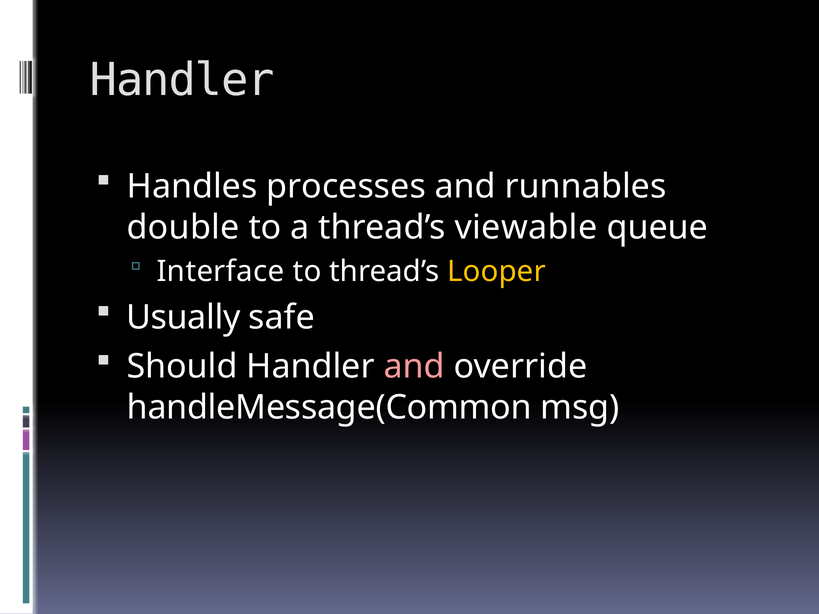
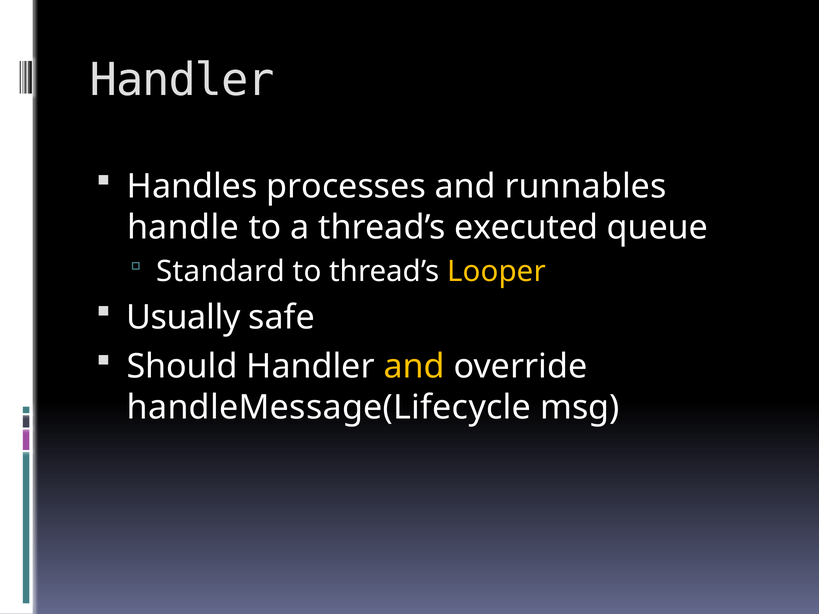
double: double -> handle
viewable: viewable -> executed
Interface: Interface -> Standard
and at (414, 367) colour: pink -> yellow
handleMessage(Common: handleMessage(Common -> handleMessage(Lifecycle
